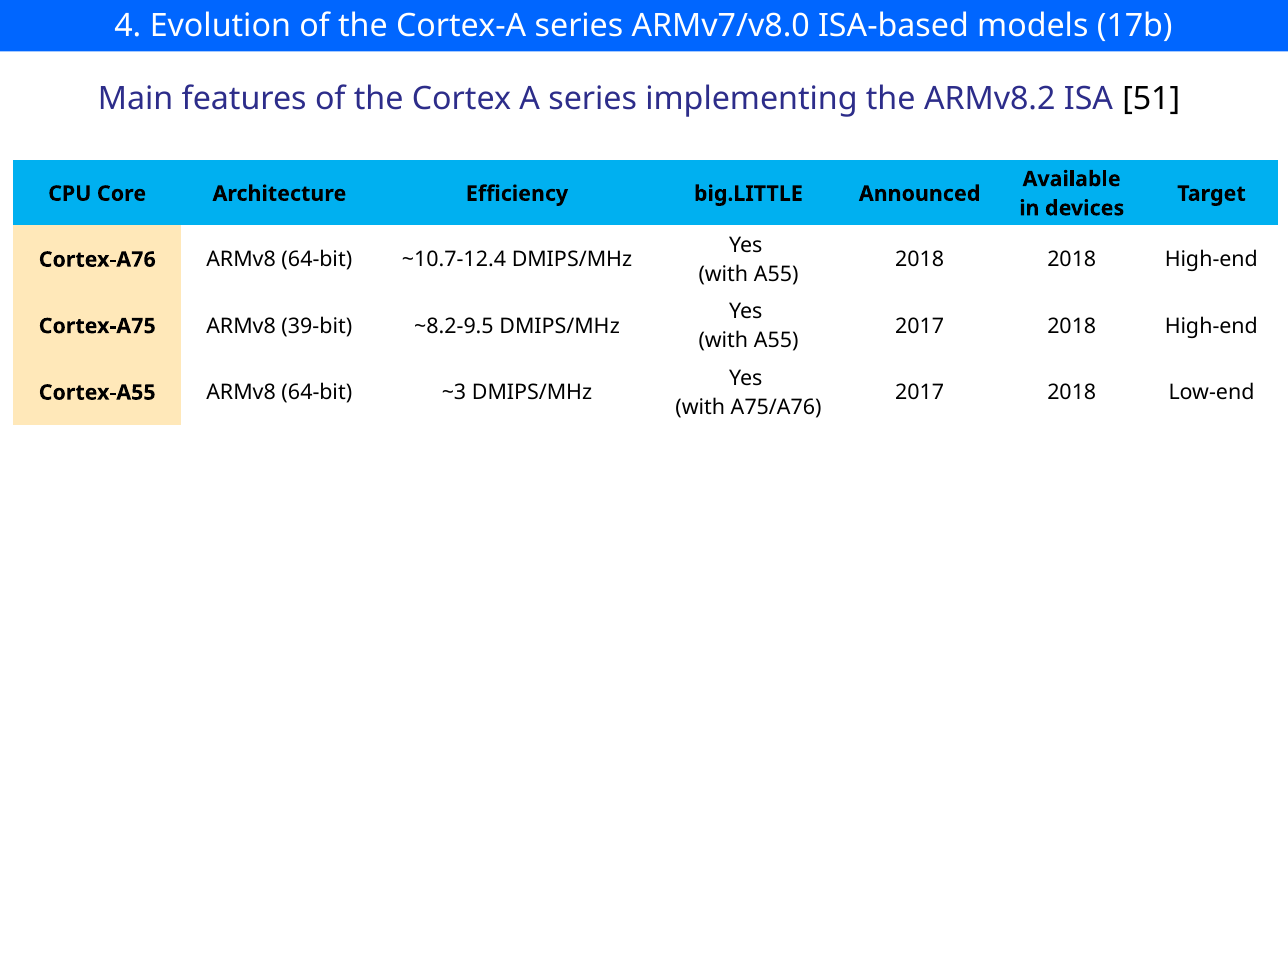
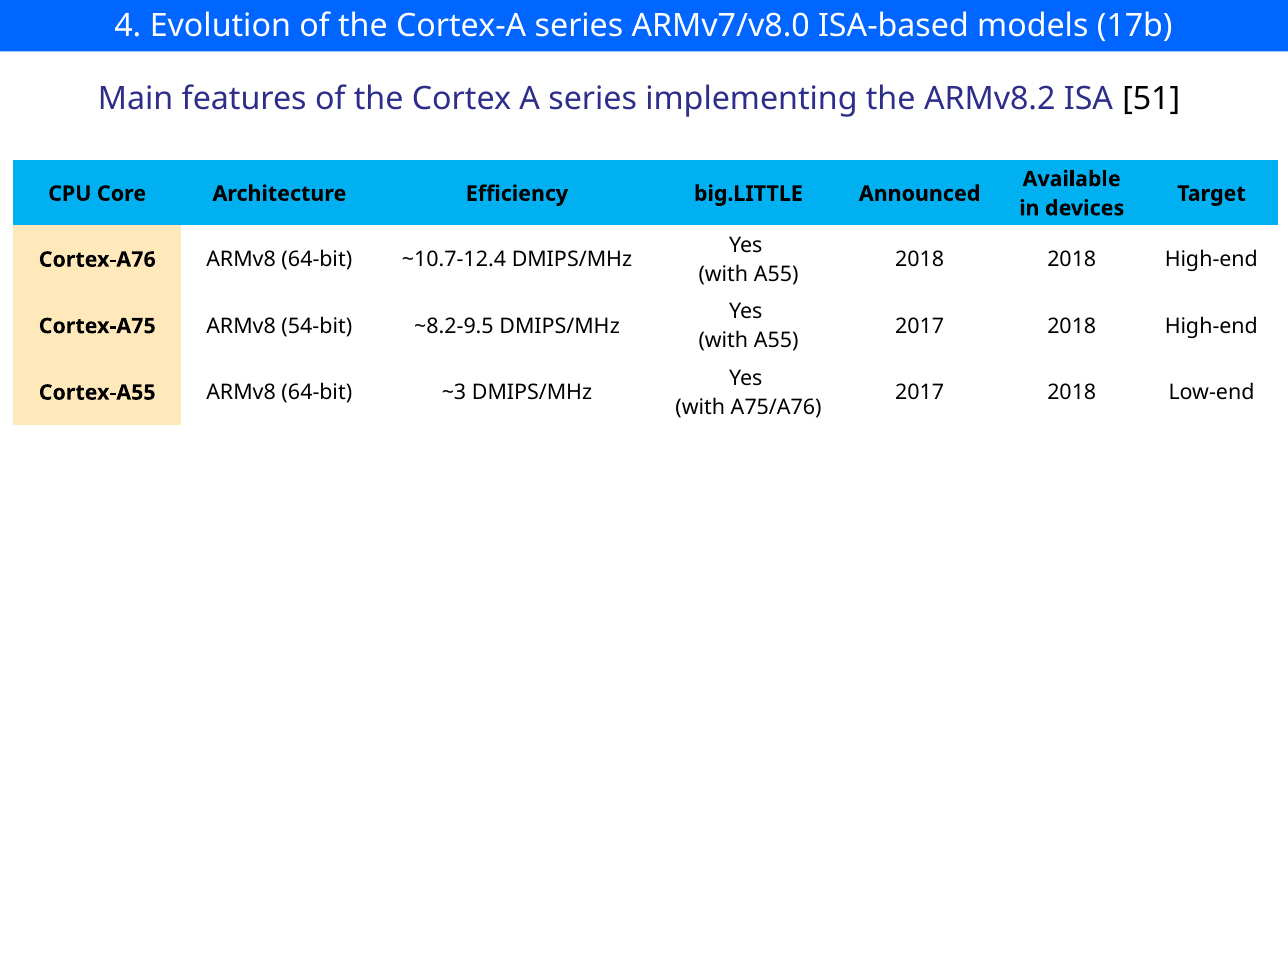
39-bit: 39-bit -> 54-bit
